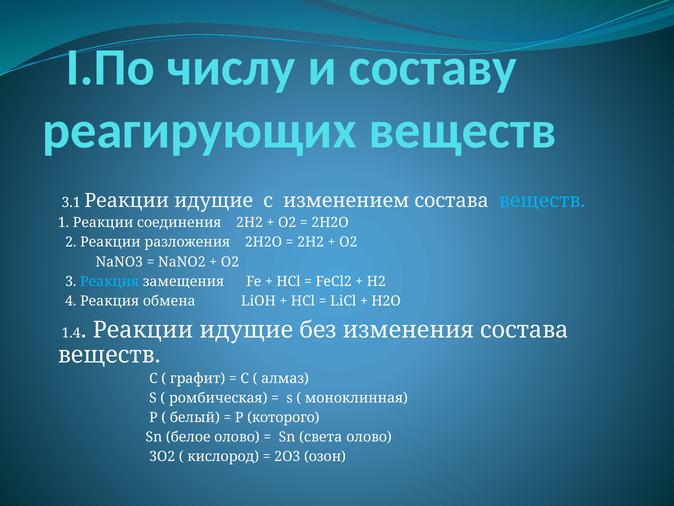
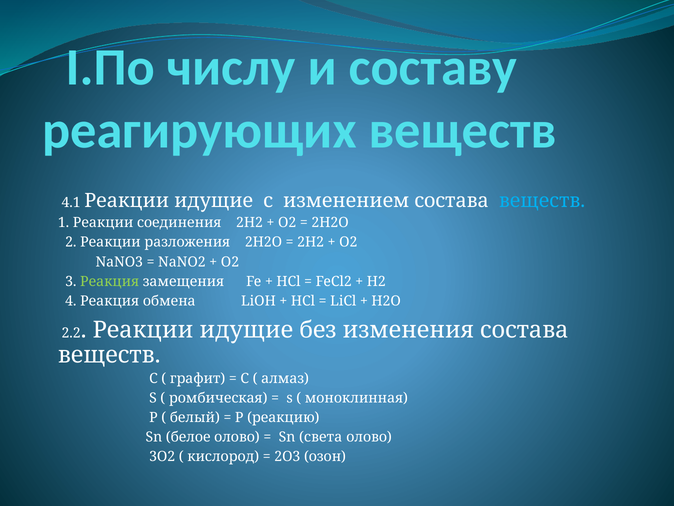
3.1: 3.1 -> 4.1
Реакция at (110, 281) colour: light blue -> light green
1.4: 1.4 -> 2.2
которого: которого -> реакцию
